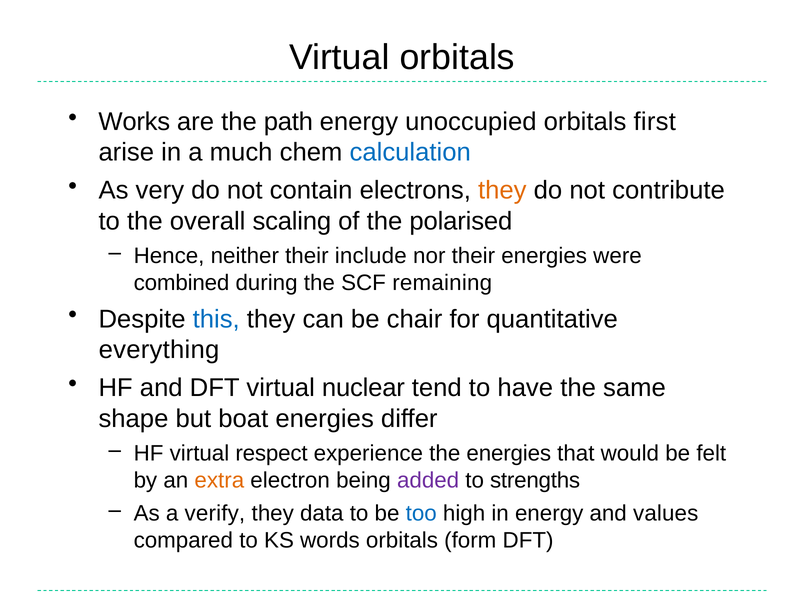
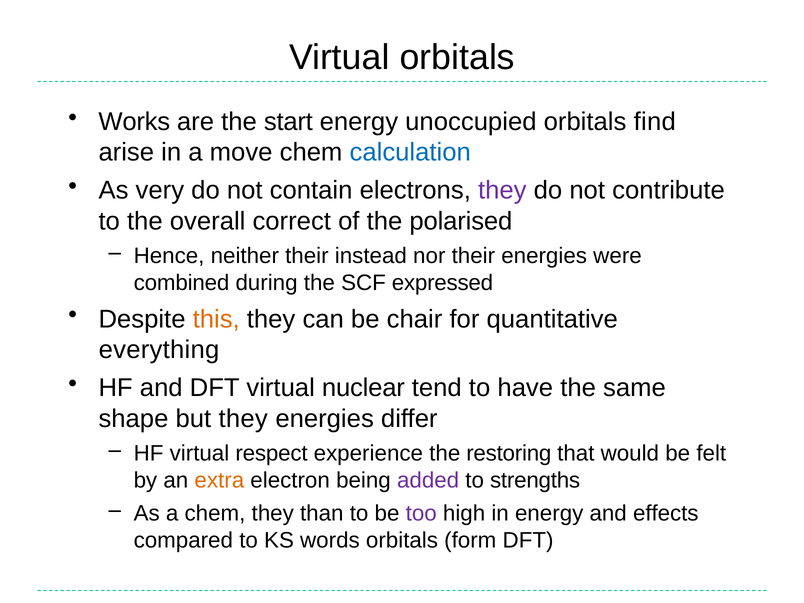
path: path -> start
first: first -> find
much: much -> move
they at (502, 190) colour: orange -> purple
scaling: scaling -> correct
include: include -> instead
remaining: remaining -> expressed
this colour: blue -> orange
but boat: boat -> they
the energies: energies -> restoring
a verify: verify -> chem
data: data -> than
too colour: blue -> purple
values: values -> effects
